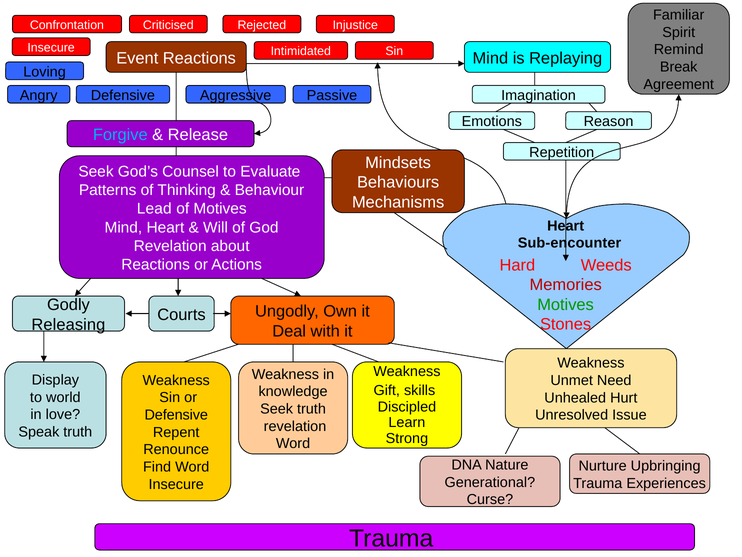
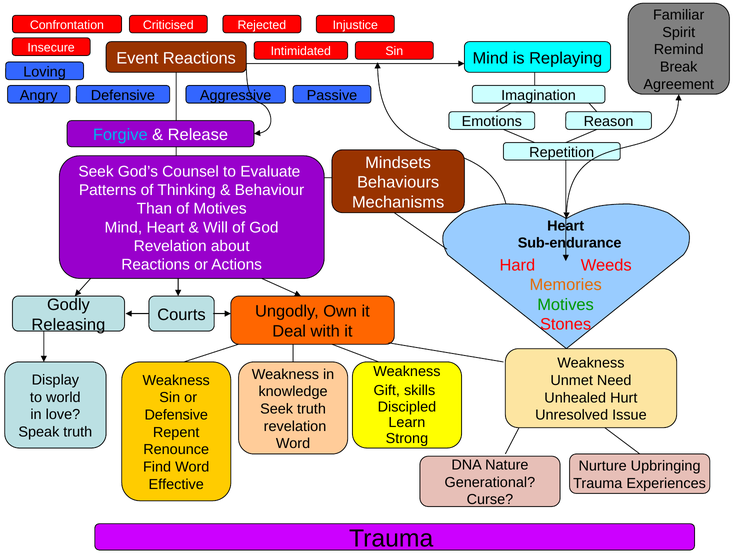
Lead: Lead -> Than
Sub-encounter: Sub-encounter -> Sub-endurance
Memories colour: red -> orange
Insecure at (176, 484): Insecure -> Effective
